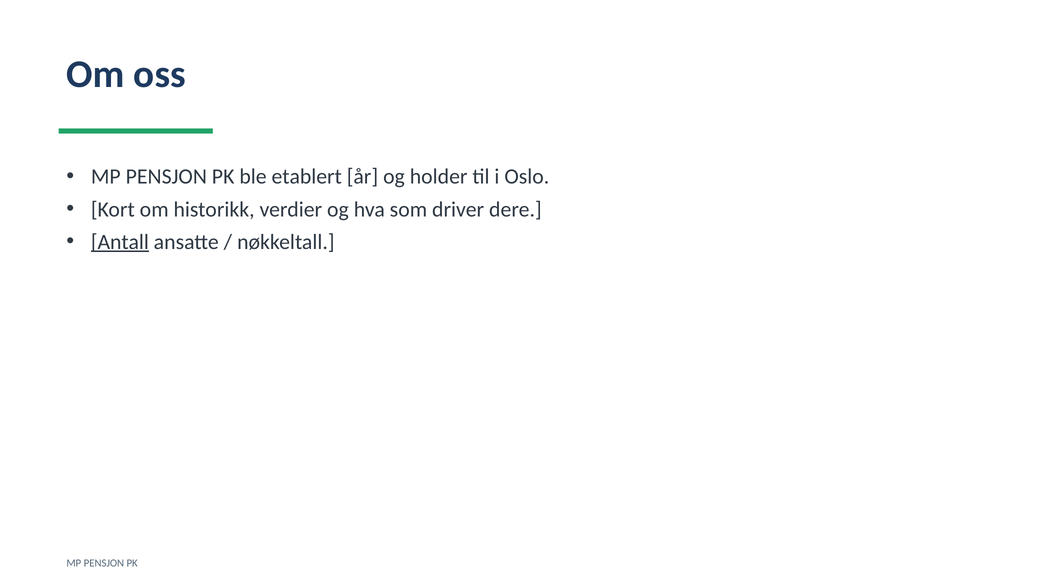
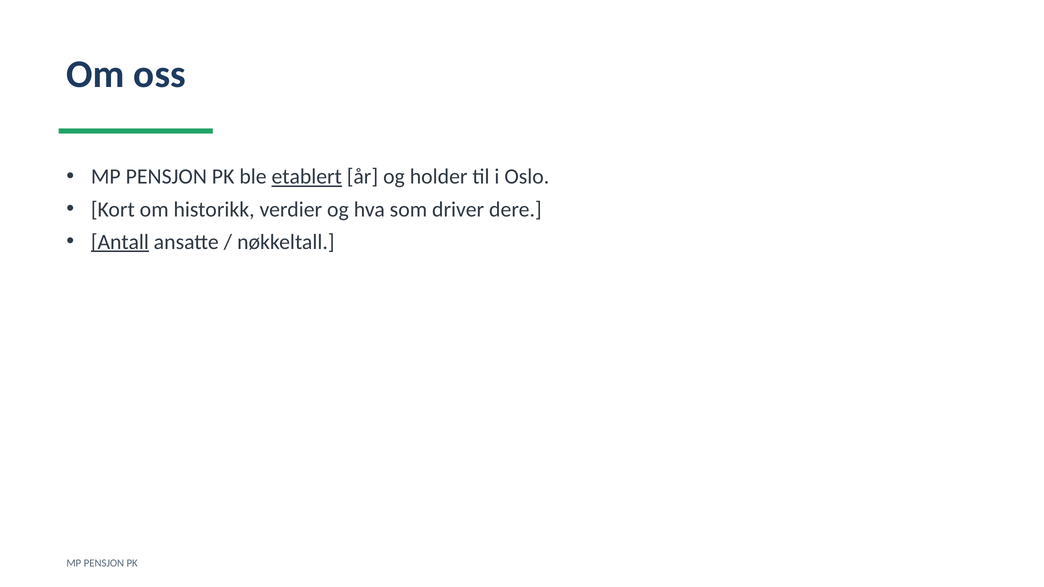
etablert underline: none -> present
